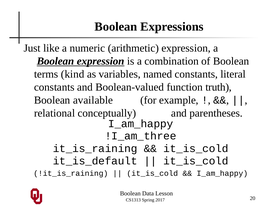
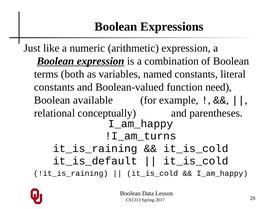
kind: kind -> both
truth: truth -> need
!I_am_three: !I_am_three -> !I_am_turns
